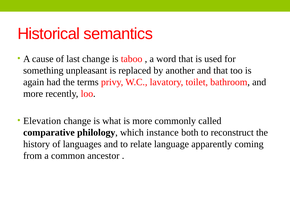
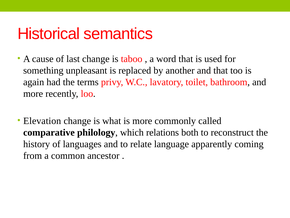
instance: instance -> relations
